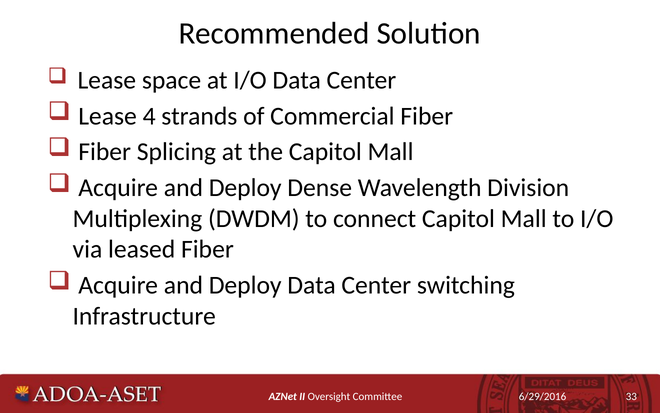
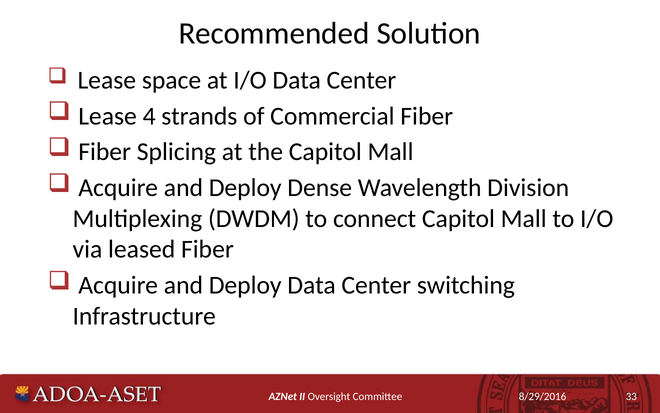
6/29/2016: 6/29/2016 -> 8/29/2016
